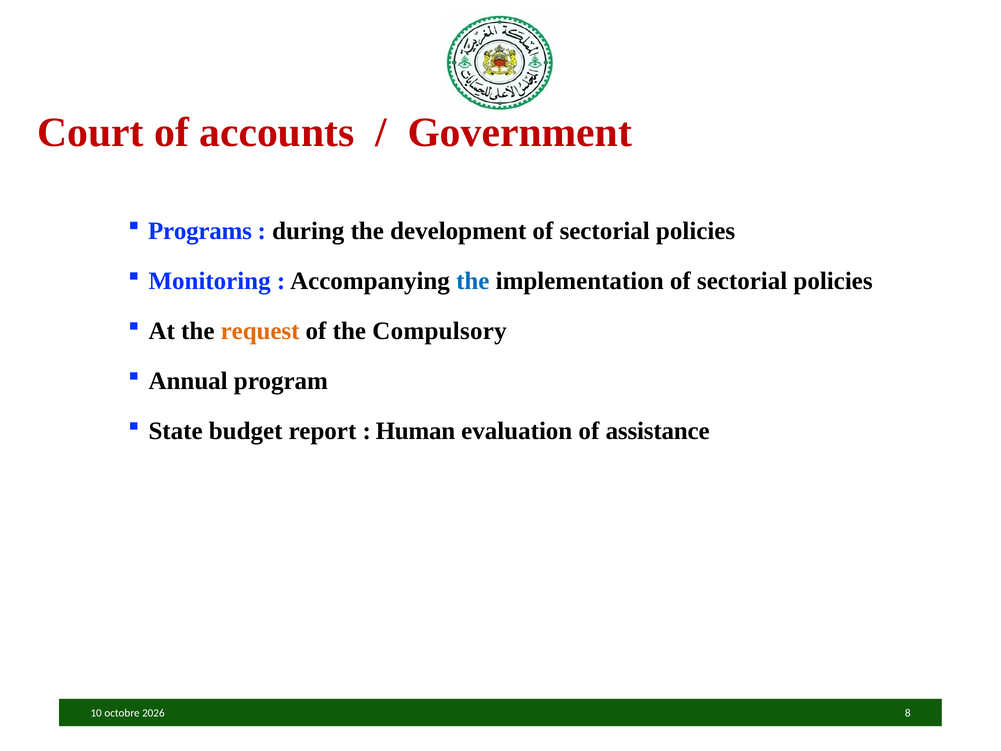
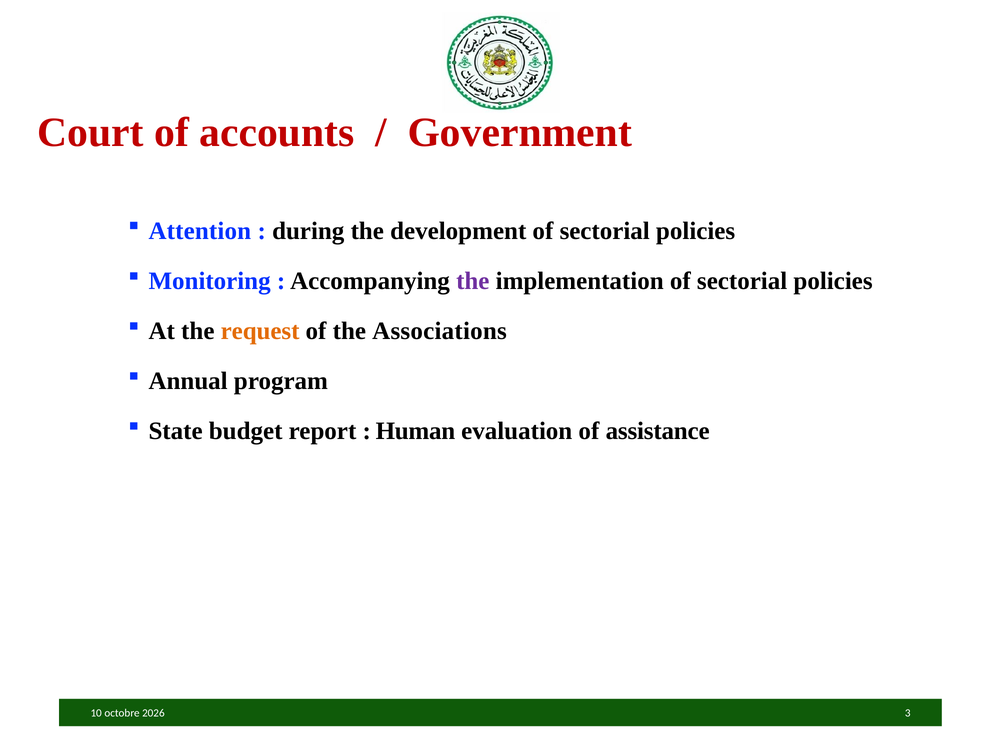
Programs: Programs -> Attention
the at (473, 281) colour: blue -> purple
Compulsory: Compulsory -> Associations
8: 8 -> 3
